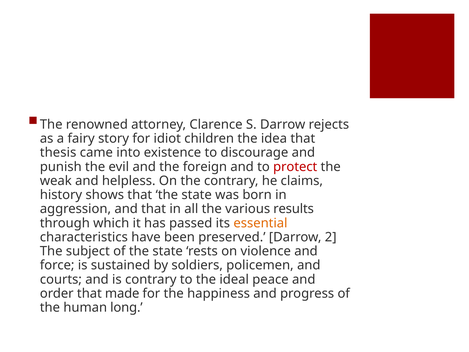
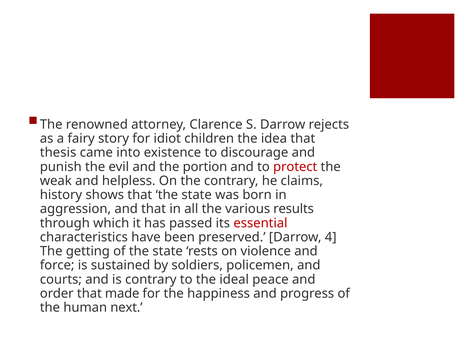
foreign: foreign -> portion
essential colour: orange -> red
2: 2 -> 4
subject: subject -> getting
long: long -> next
